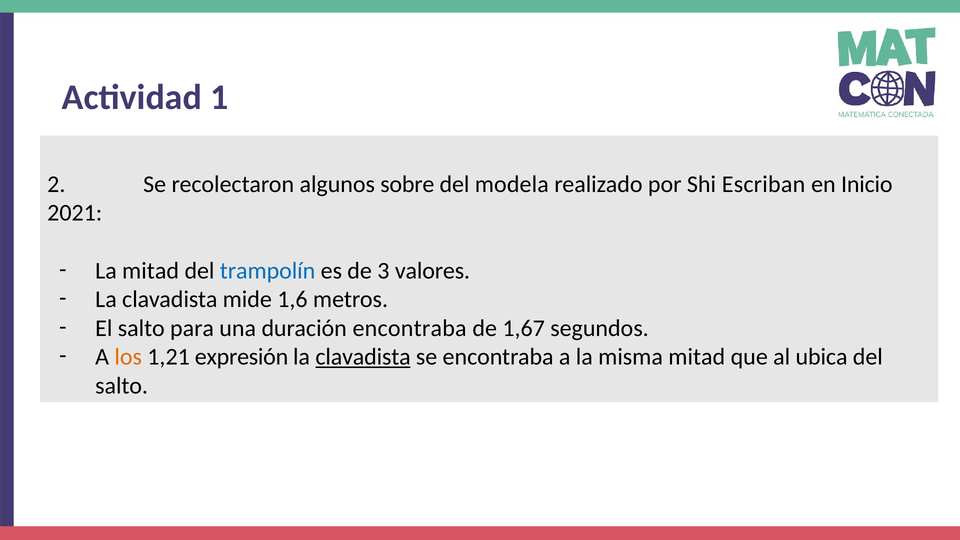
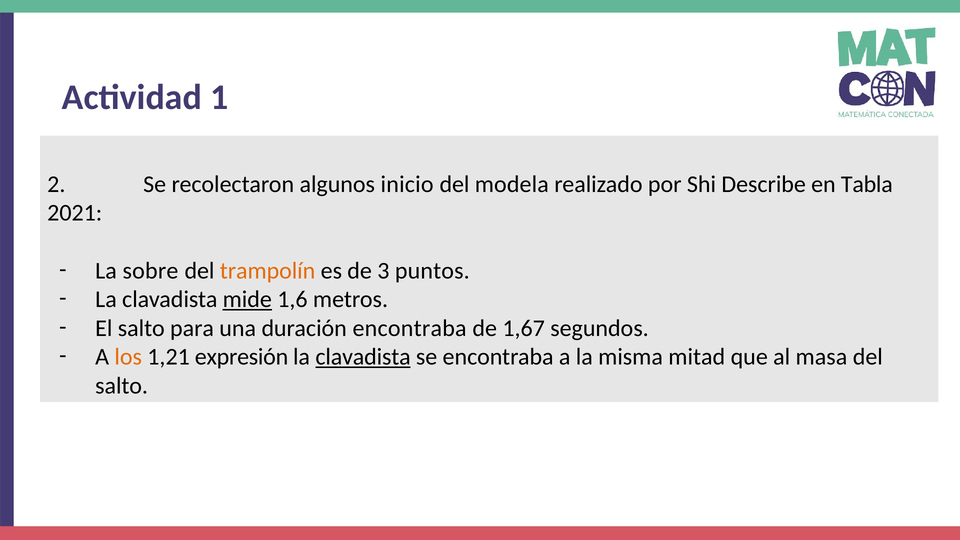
sobre: sobre -> inicio
Escriban: Escriban -> Describe
Inicio: Inicio -> Tabla
La mitad: mitad -> sobre
trampolín colour: blue -> orange
valores: valores -> puntos
mide underline: none -> present
ubica: ubica -> masa
